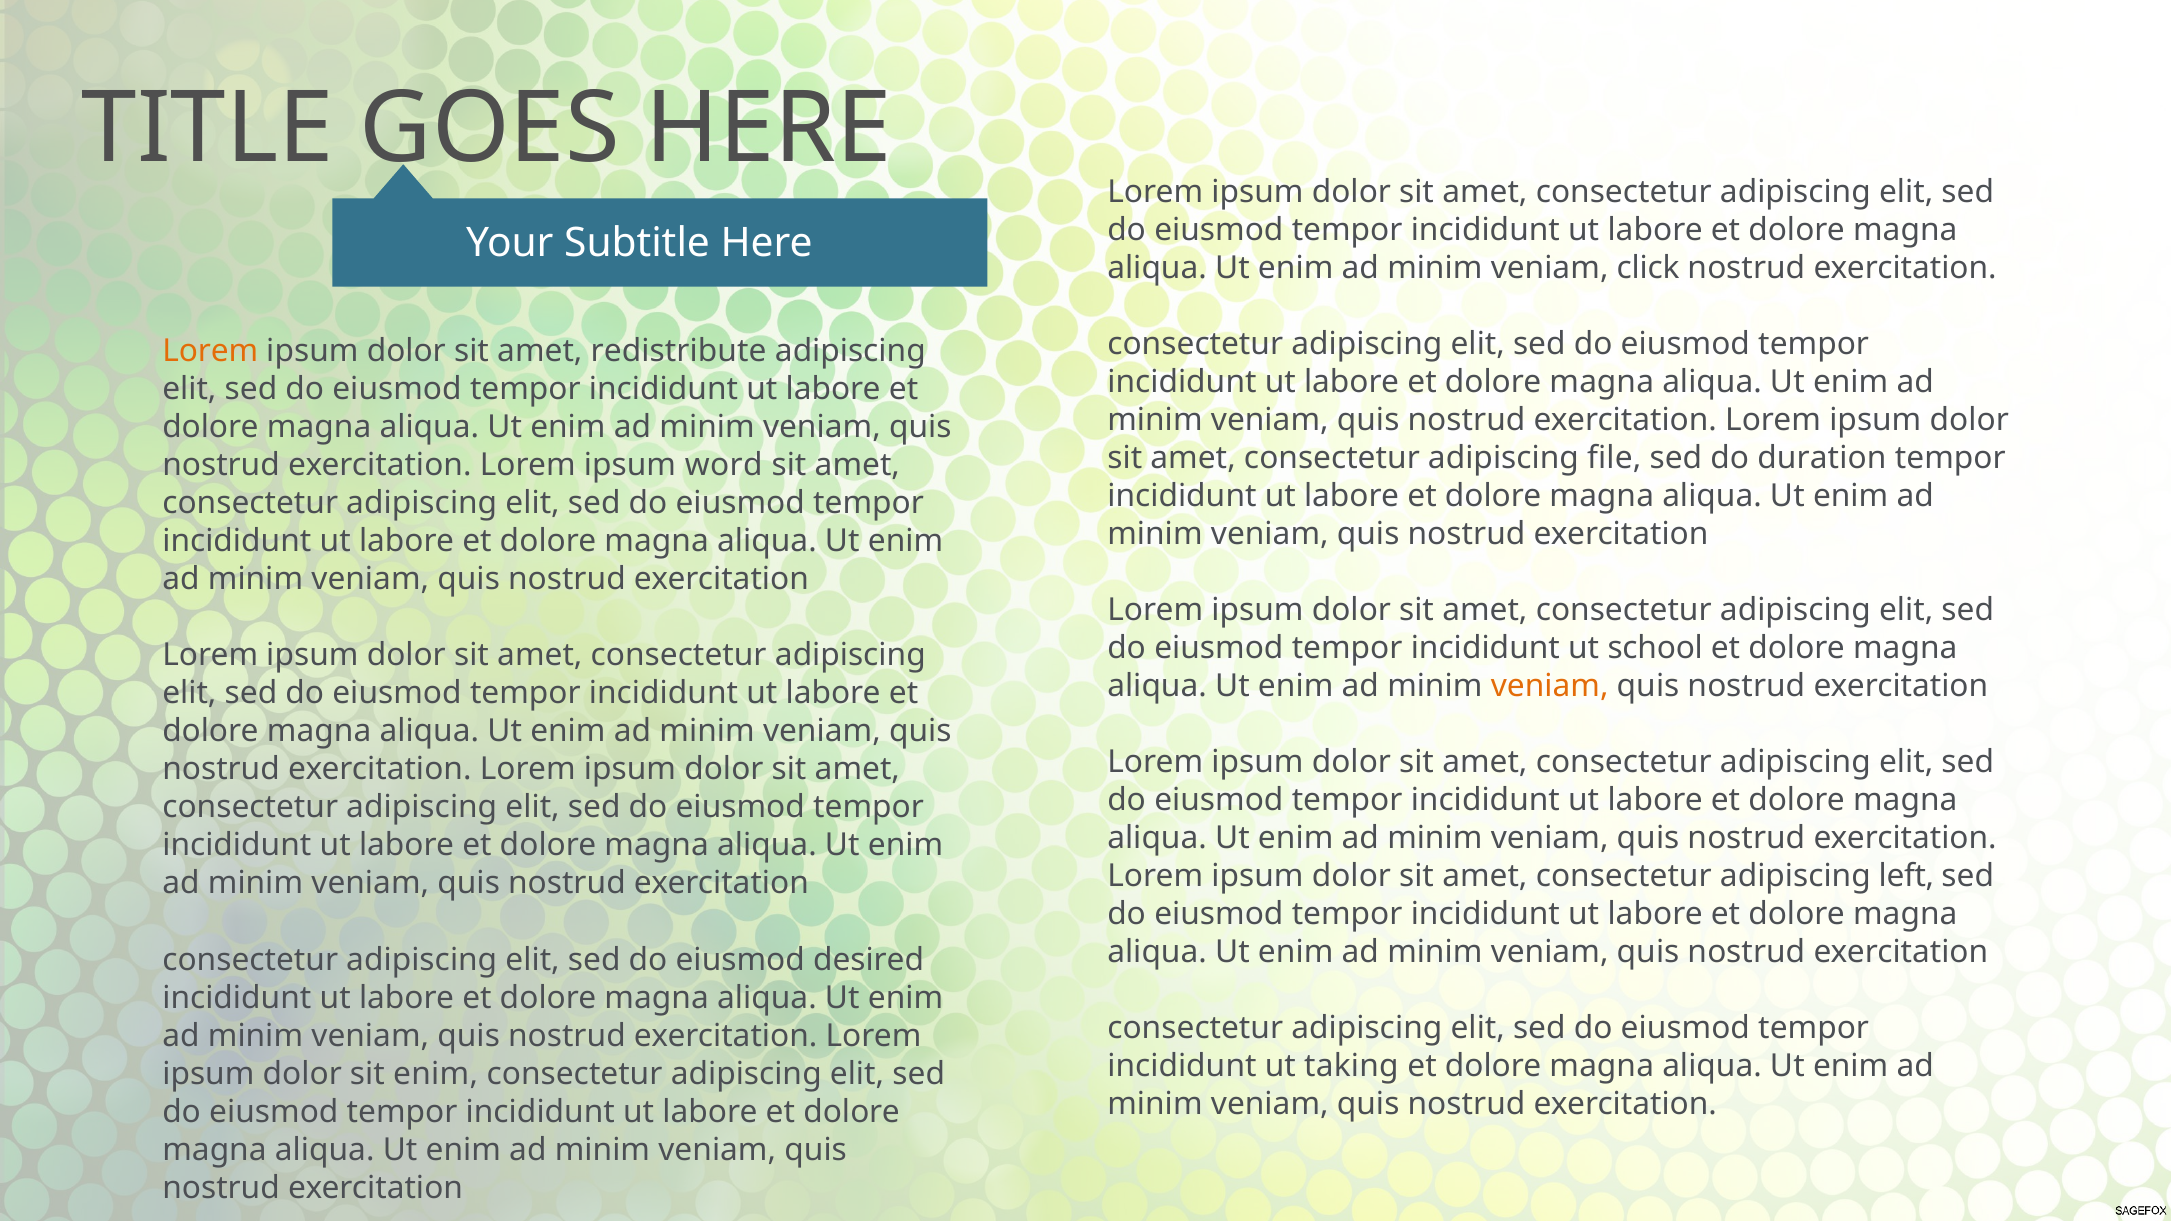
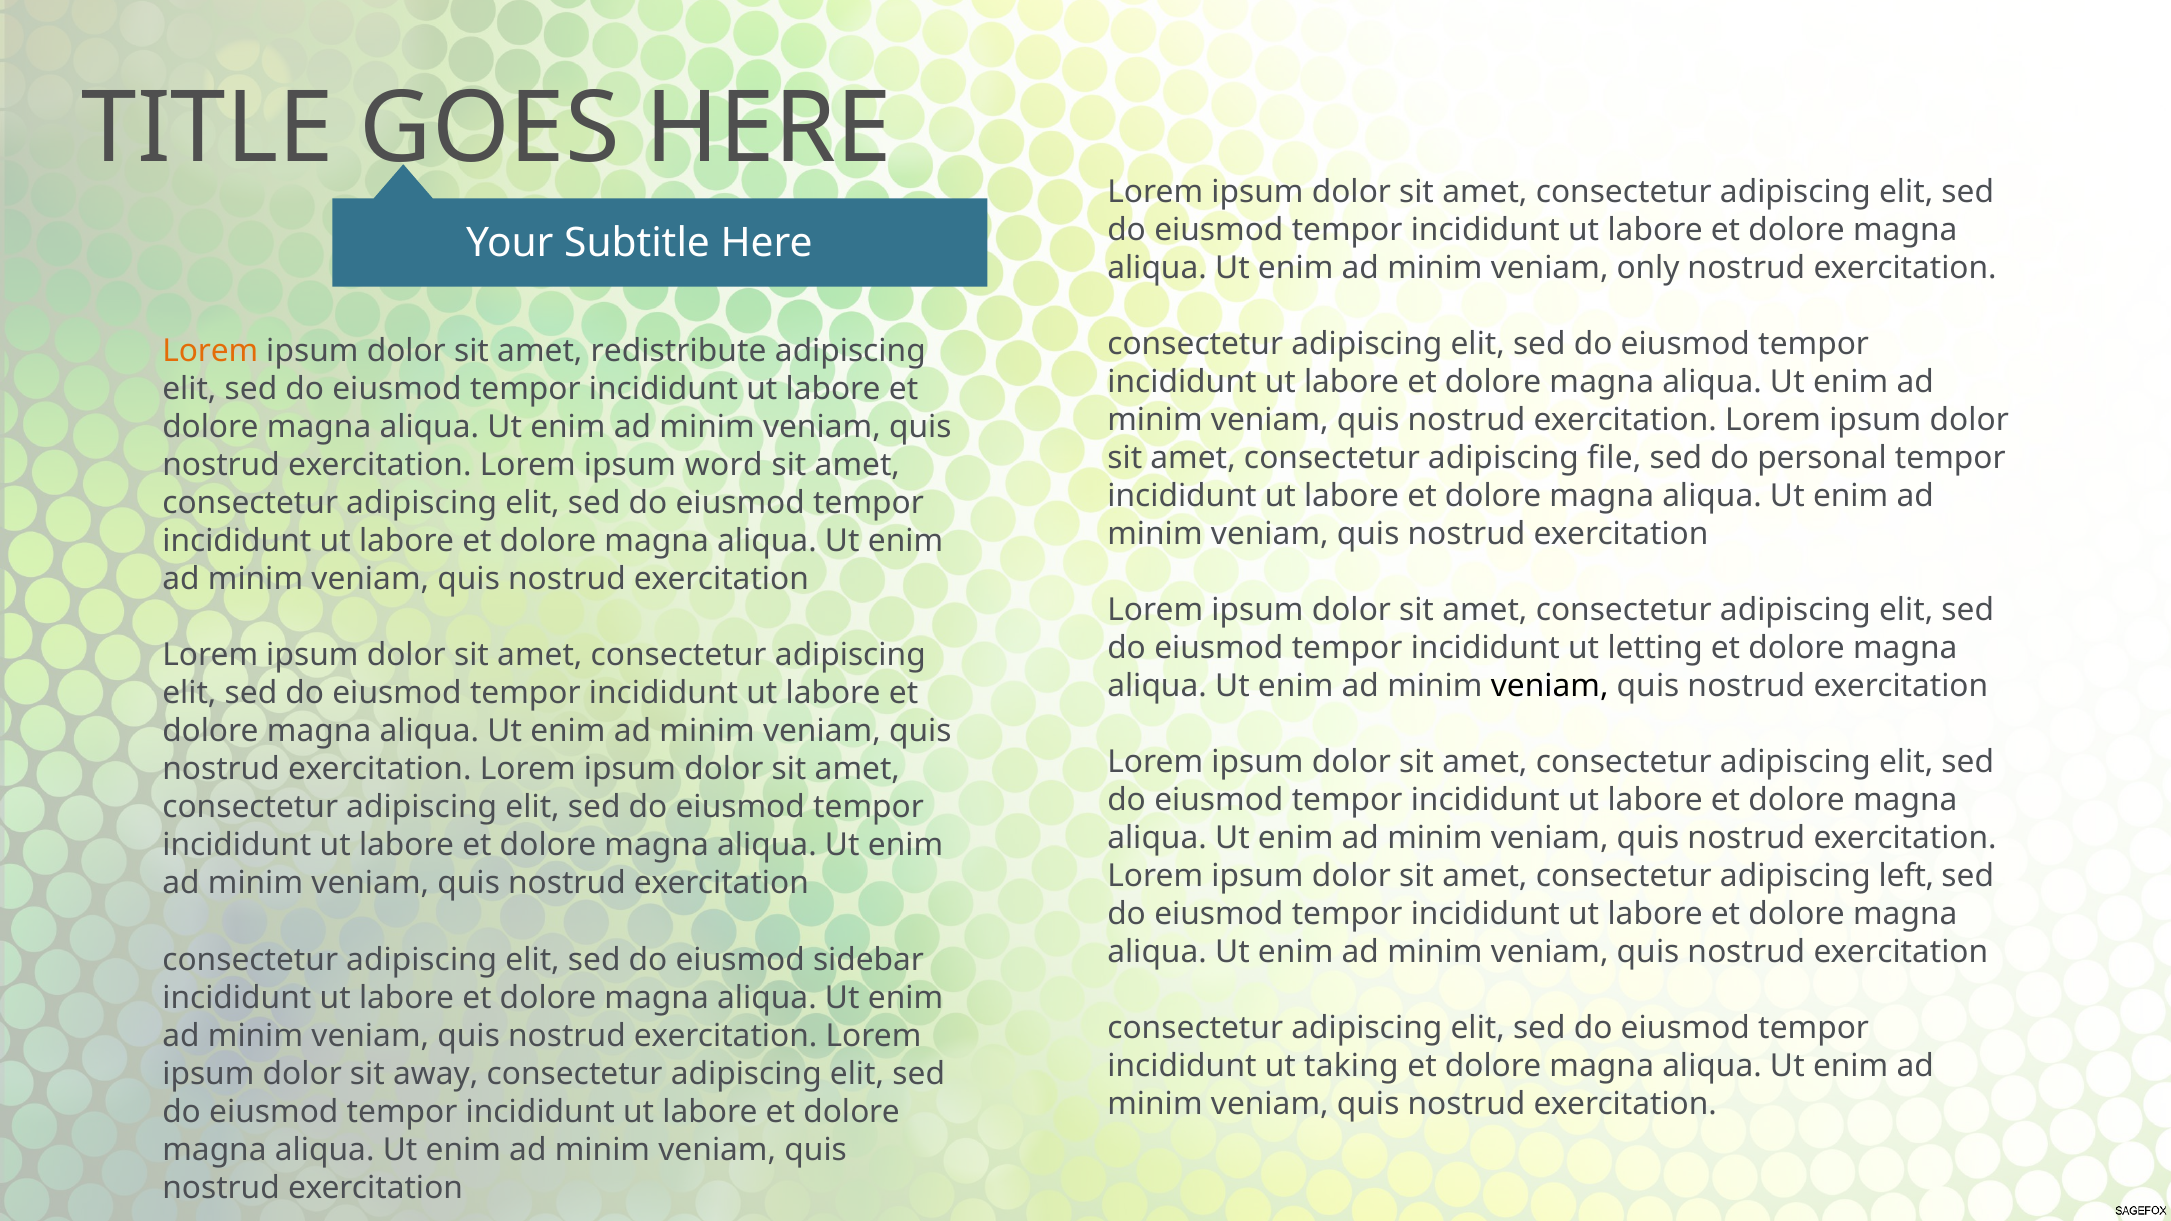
click: click -> only
duration: duration -> personal
school: school -> letting
veniam at (1550, 686) colour: orange -> black
desired: desired -> sidebar
sit enim: enim -> away
